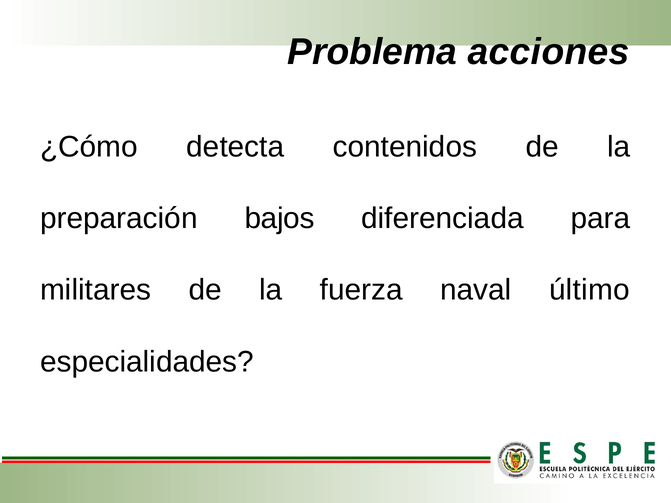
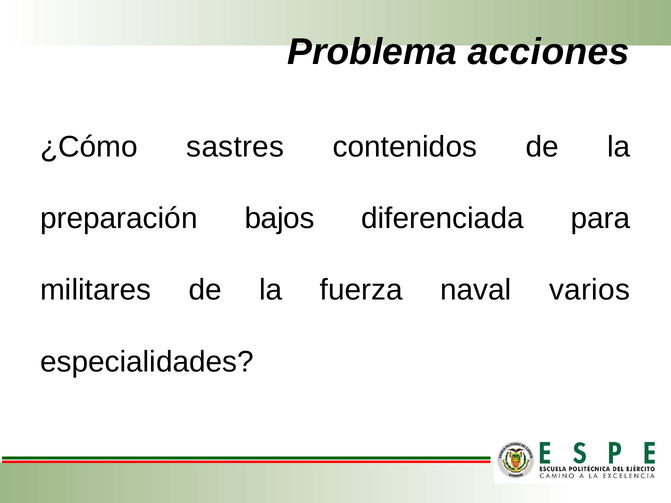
detecta: detecta -> sastres
último: último -> varios
